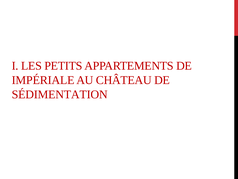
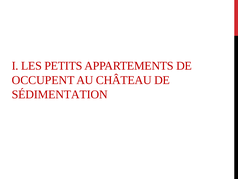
IMPÉRIALE: IMPÉRIALE -> OCCUPENT
